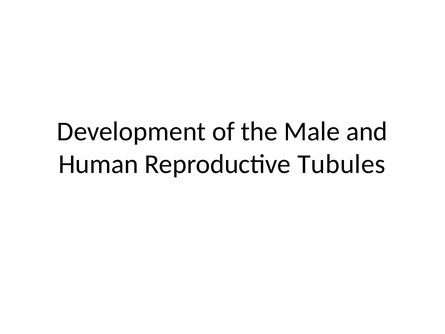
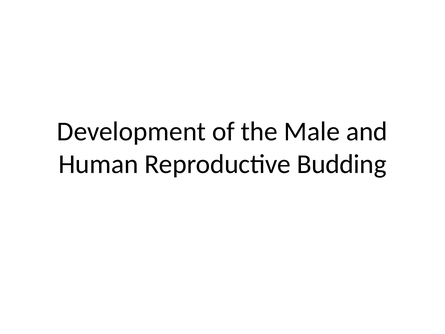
Tubules: Tubules -> Budding
